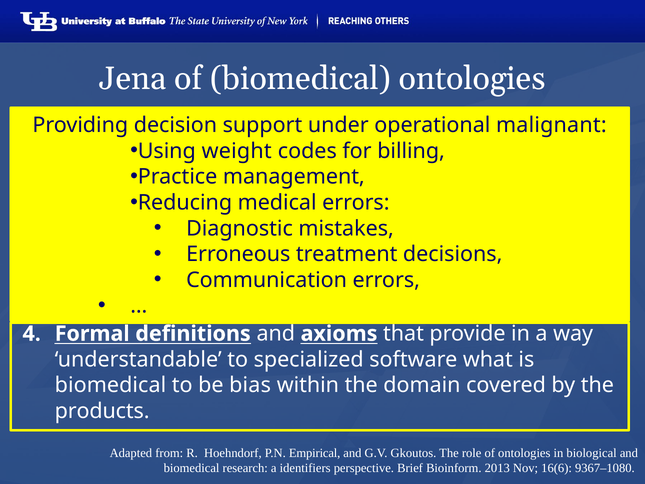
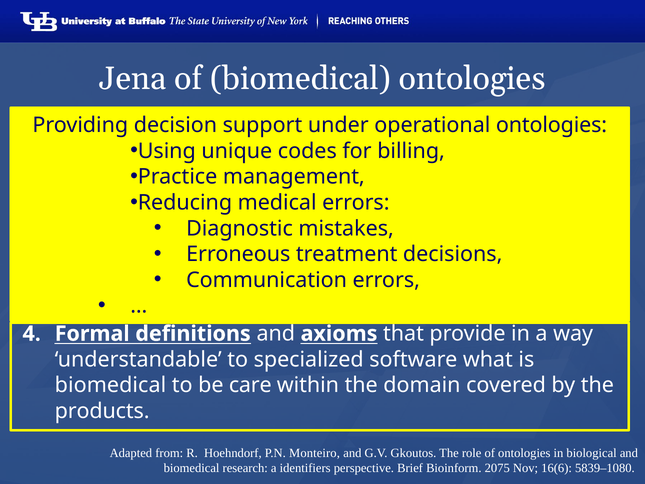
malignant at (551, 125): malignant -> ontologies
weight: weight -> unique
bias: bias -> care
Empirical: Empirical -> Monteiro
2013: 2013 -> 2075
9367–1080: 9367–1080 -> 5839–1080
